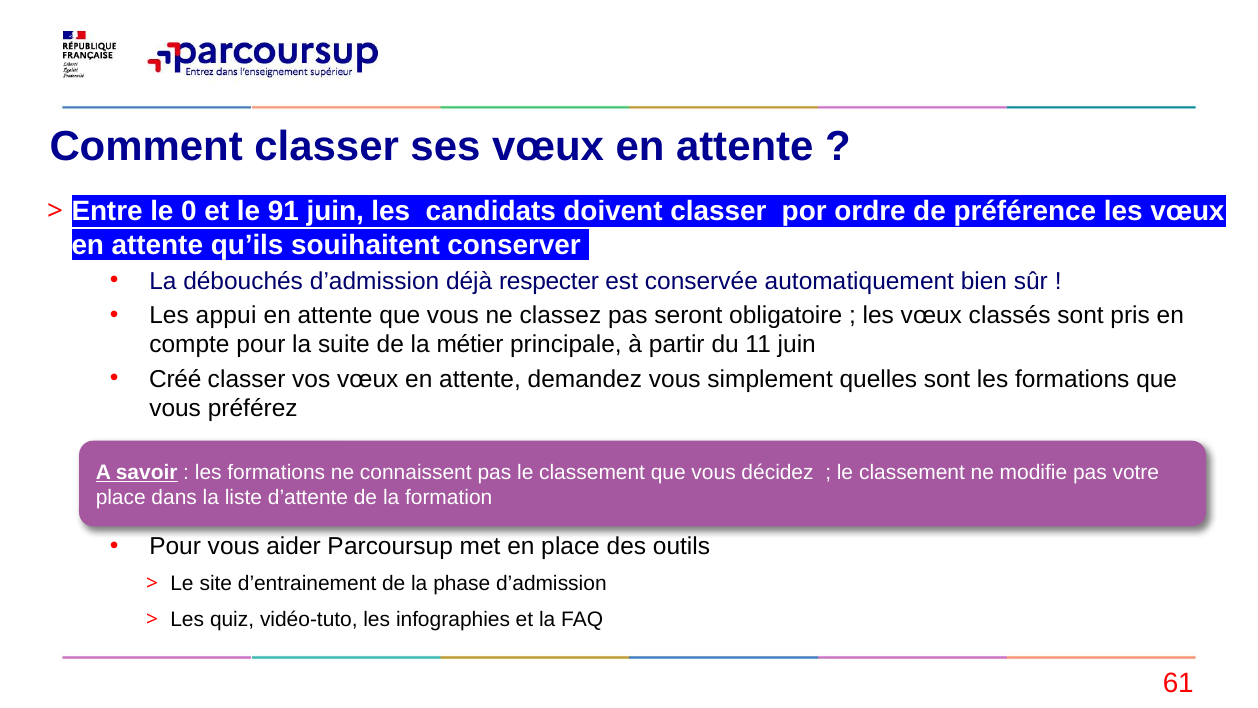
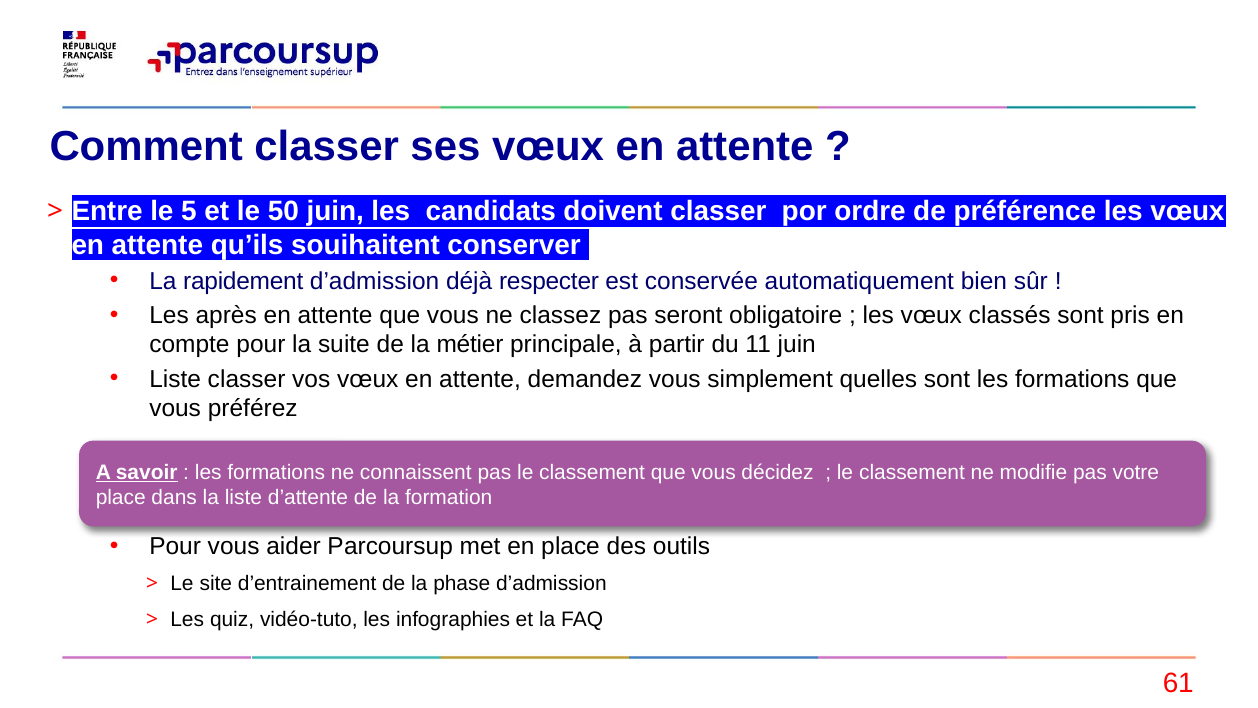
0: 0 -> 5
91: 91 -> 50
débouchés: débouchés -> rapidement
appui: appui -> après
Créé at (175, 379): Créé -> Liste
